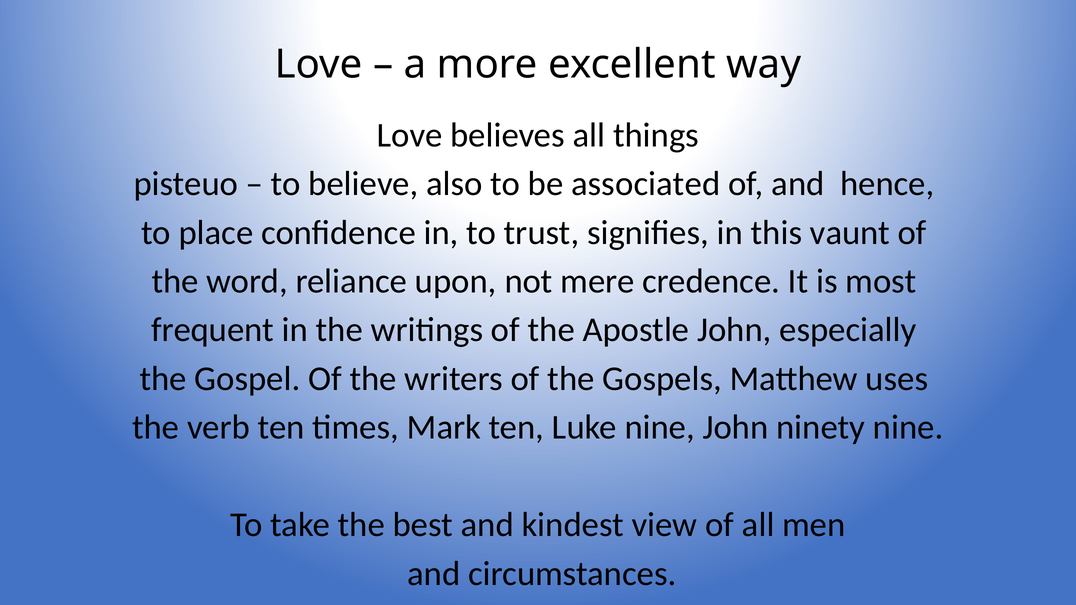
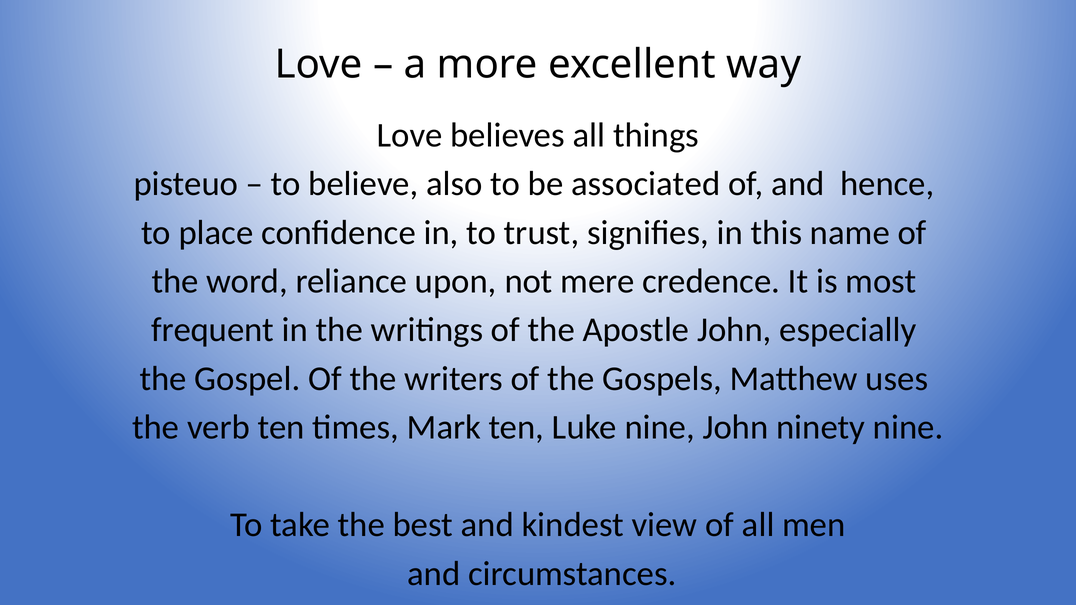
vaunt: vaunt -> name
